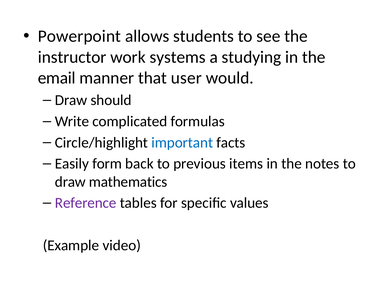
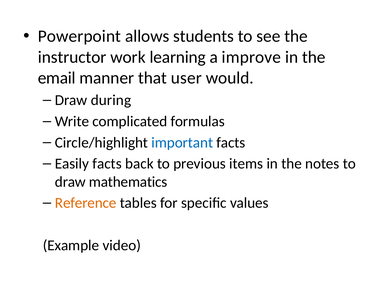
systems: systems -> learning
studying: studying -> improve
should: should -> during
Easily form: form -> facts
Reference colour: purple -> orange
